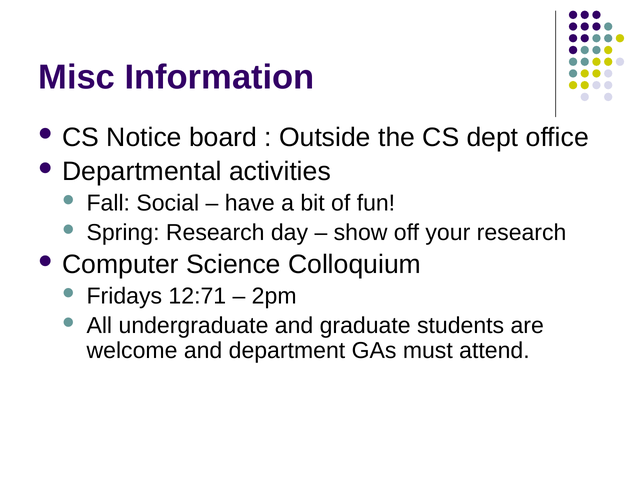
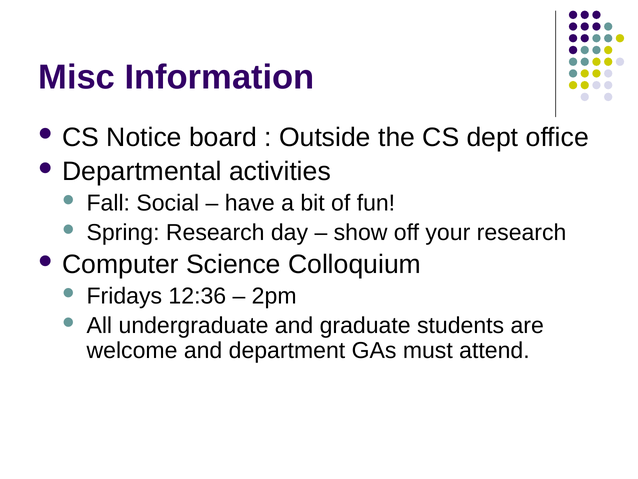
12:71: 12:71 -> 12:36
